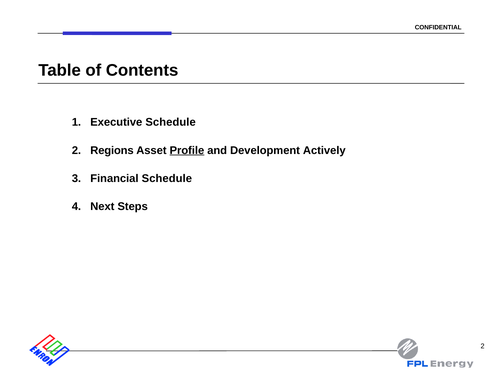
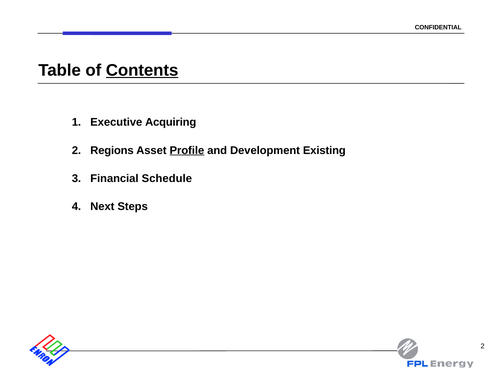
Contents underline: none -> present
Executive Schedule: Schedule -> Acquiring
Actively: Actively -> Existing
